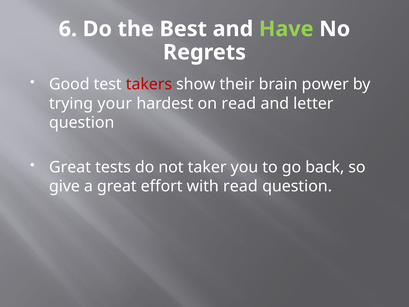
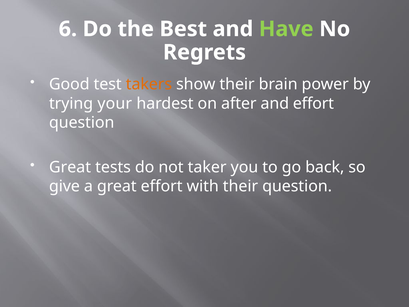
takers colour: red -> orange
on read: read -> after
and letter: letter -> effort
with read: read -> their
